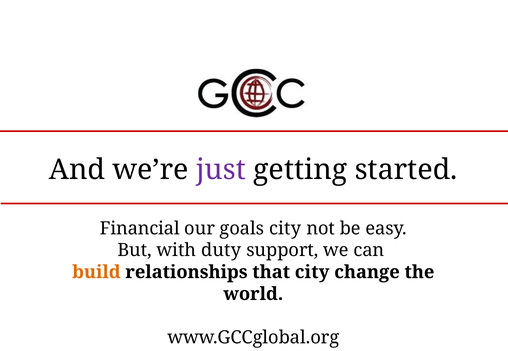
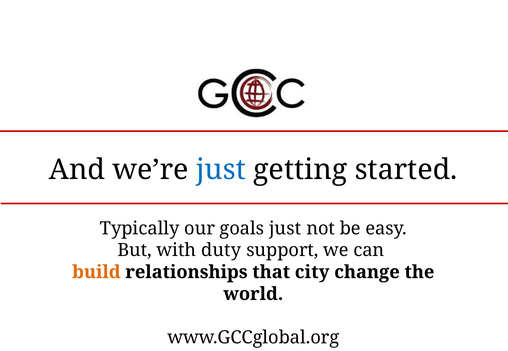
just at (221, 170) colour: purple -> blue
Financial: Financial -> Typically
goals city: city -> just
